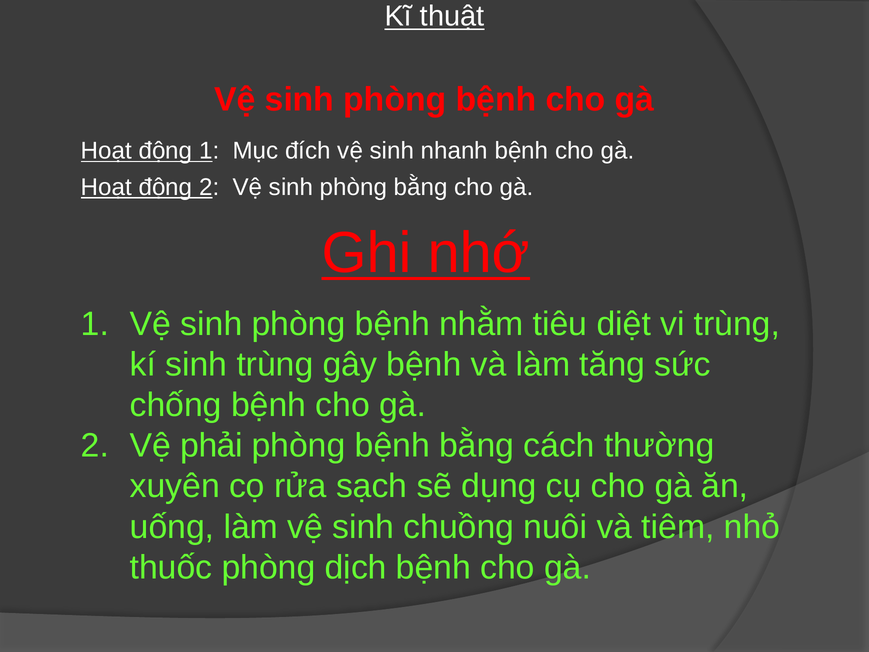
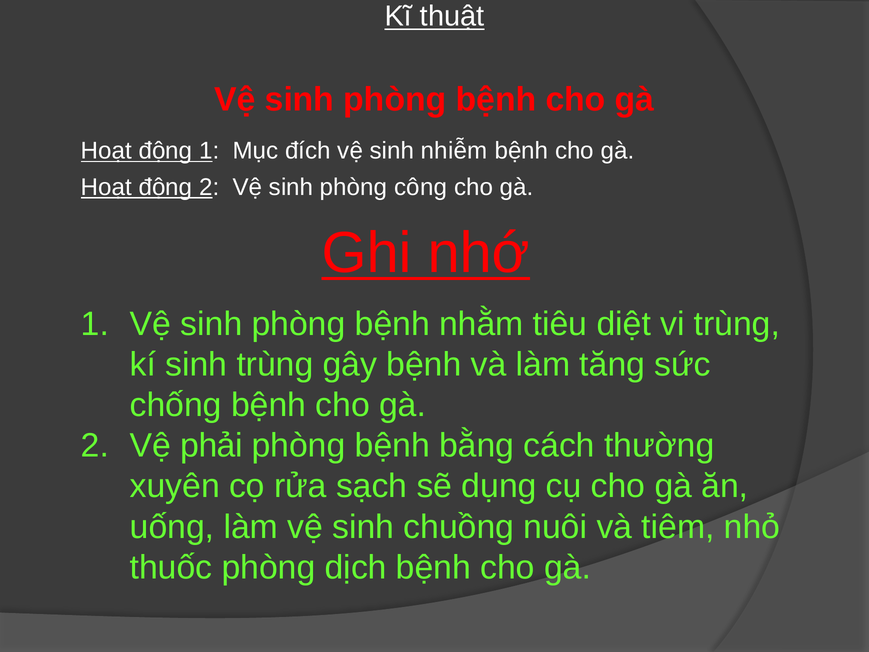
nhanh: nhanh -> nhiễm
phòng bằng: bằng -> công
